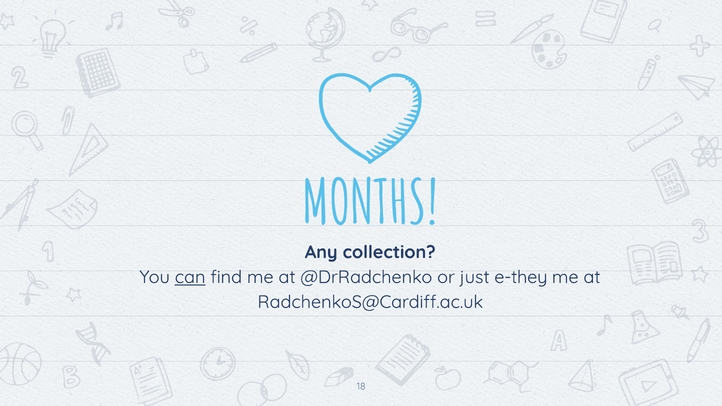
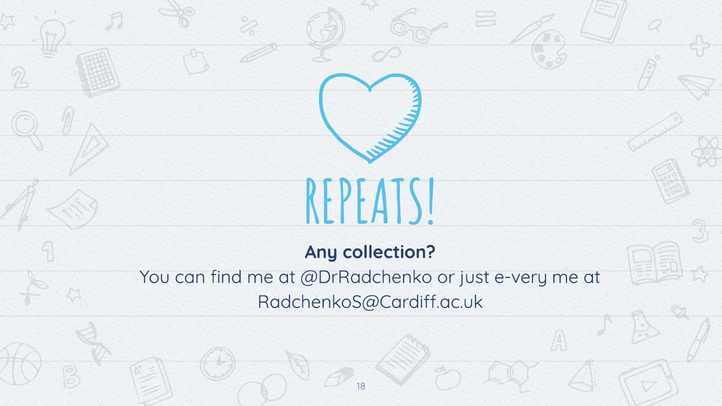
MONTHS: MONTHS -> REPEATS
can underline: present -> none
e-they: e-they -> e-very
